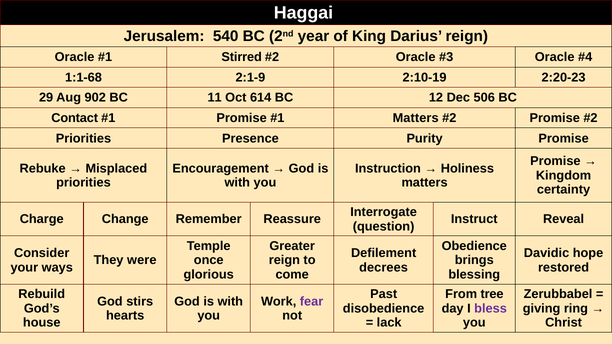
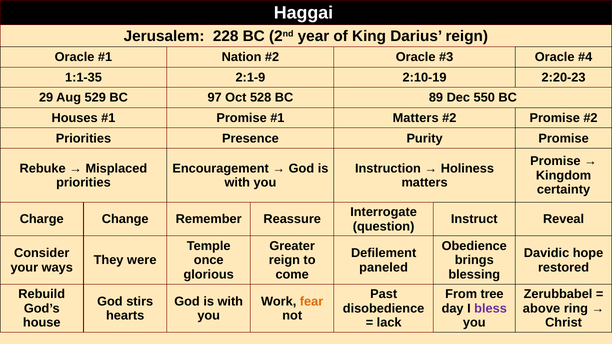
540: 540 -> 228
Stirred: Stirred -> Nation
1:1-68: 1:1-68 -> 1:1-35
902: 902 -> 529
11: 11 -> 97
614: 614 -> 528
12: 12 -> 89
506: 506 -> 550
Contact: Contact -> Houses
decrees: decrees -> paneled
fear colour: purple -> orange
giving: giving -> above
